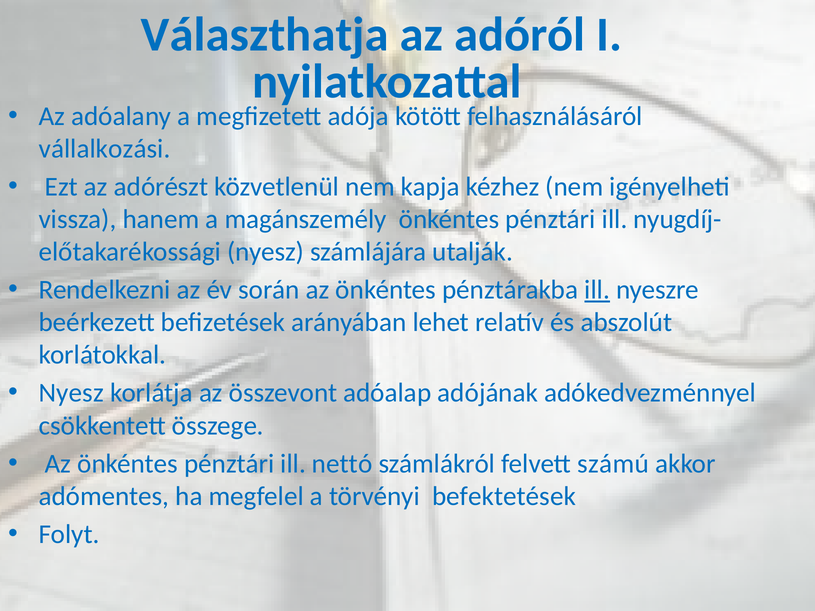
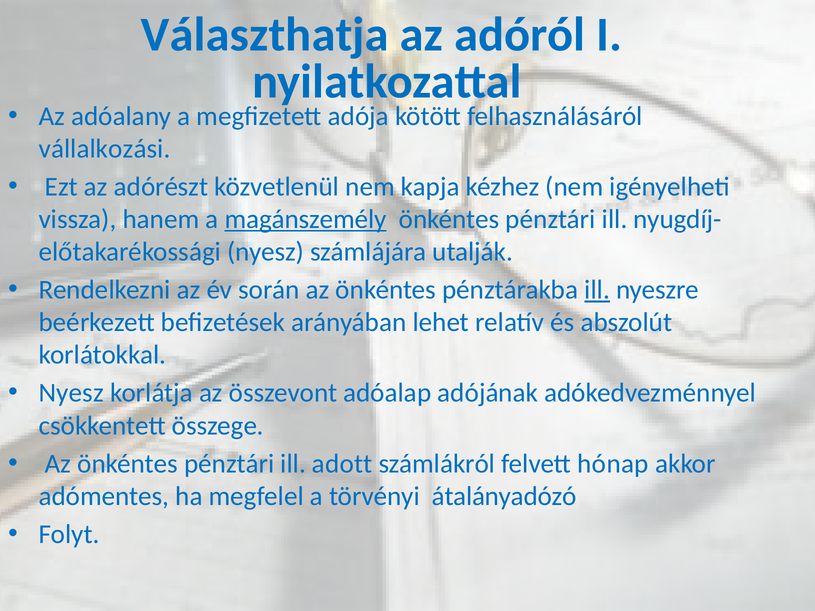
magánszemély underline: none -> present
nettó: nettó -> adott
számú: számú -> hónap
befektetések: befektetések -> átalányadózó
